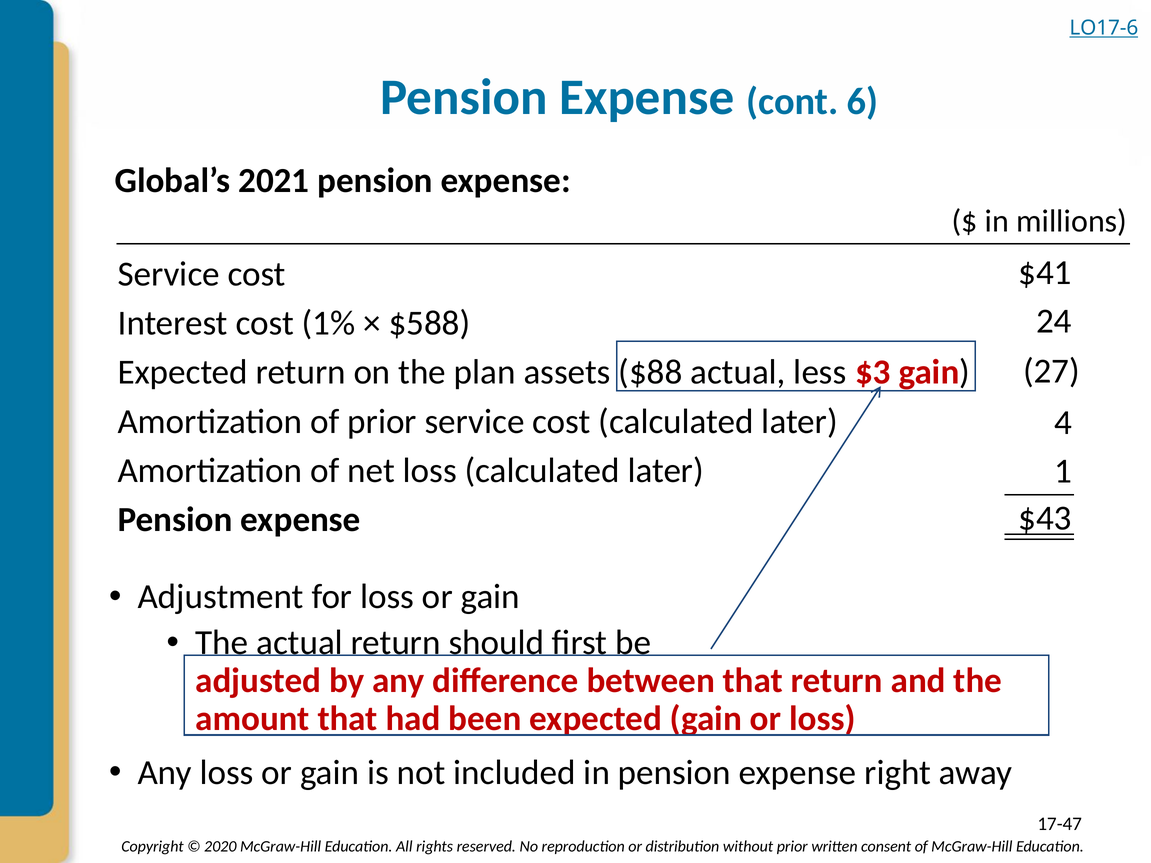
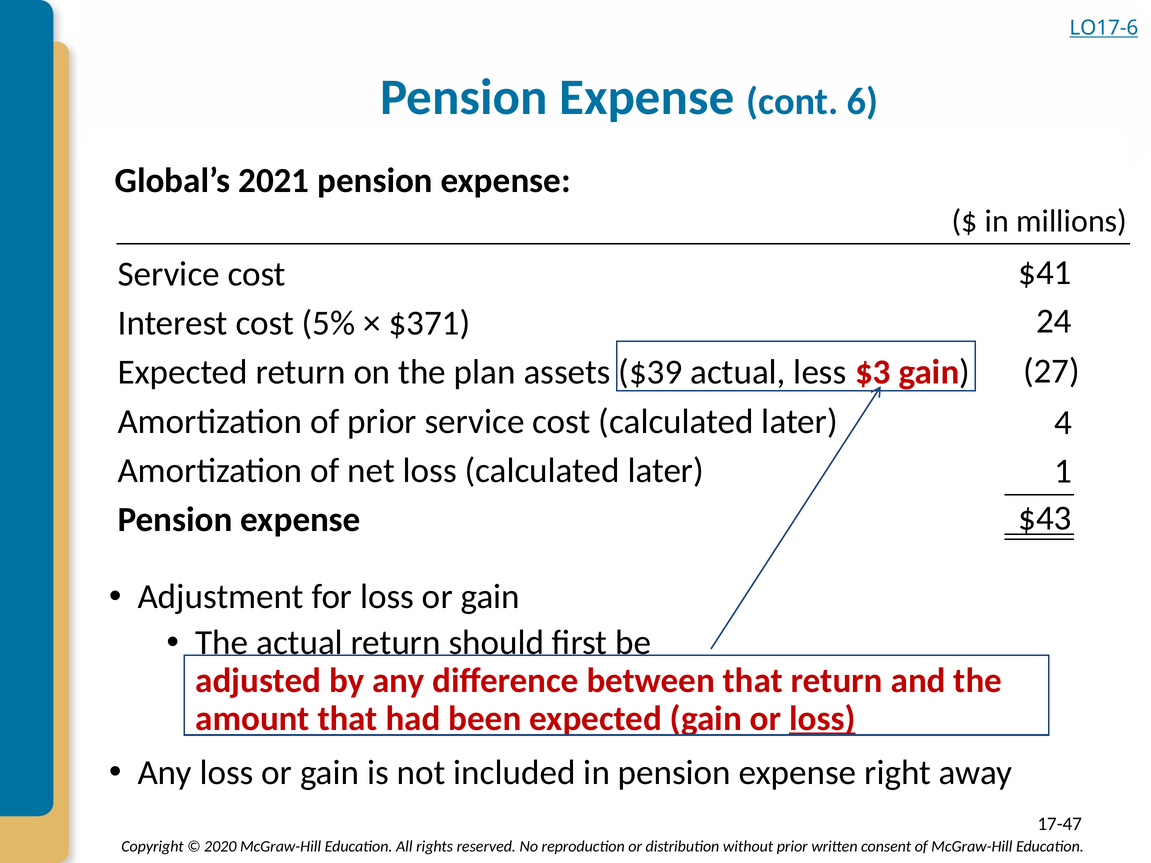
1%: 1% -> 5%
$588: $588 -> $371
$88: $88 -> $39
loss at (822, 719) underline: none -> present
